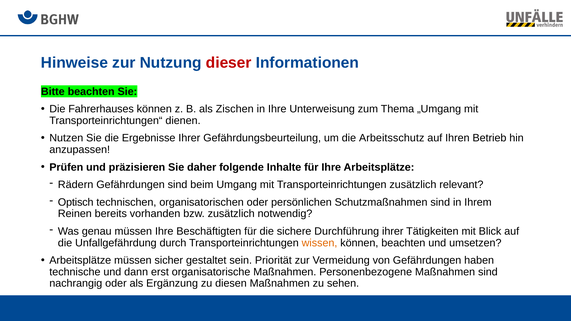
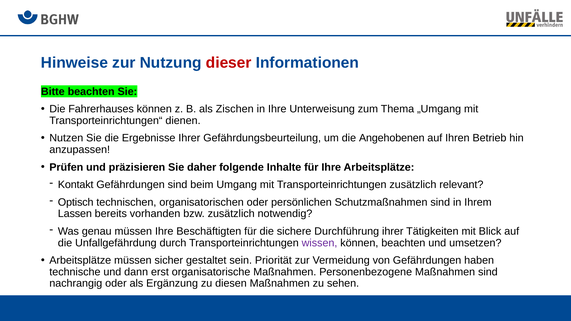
Arbeitsschutz: Arbeitsschutz -> Angehobenen
Rädern: Rädern -> Kontakt
Reinen: Reinen -> Lassen
wissen colour: orange -> purple
